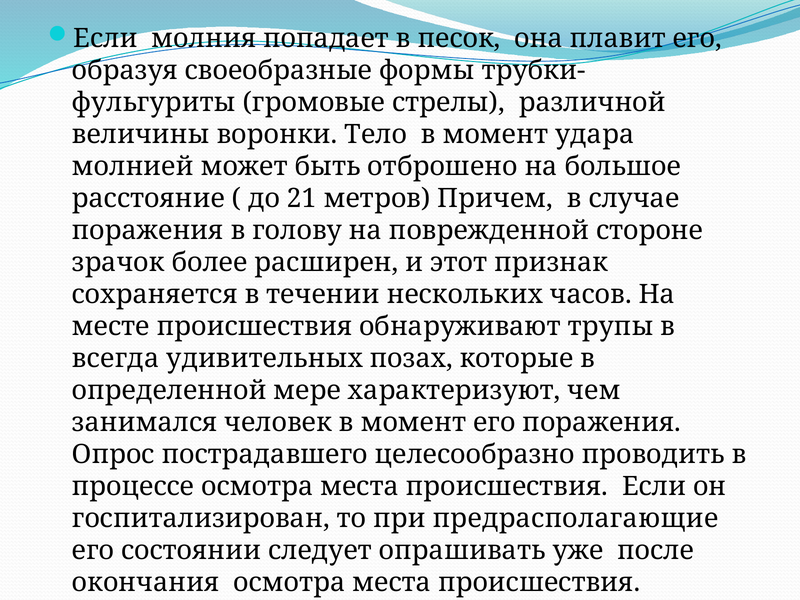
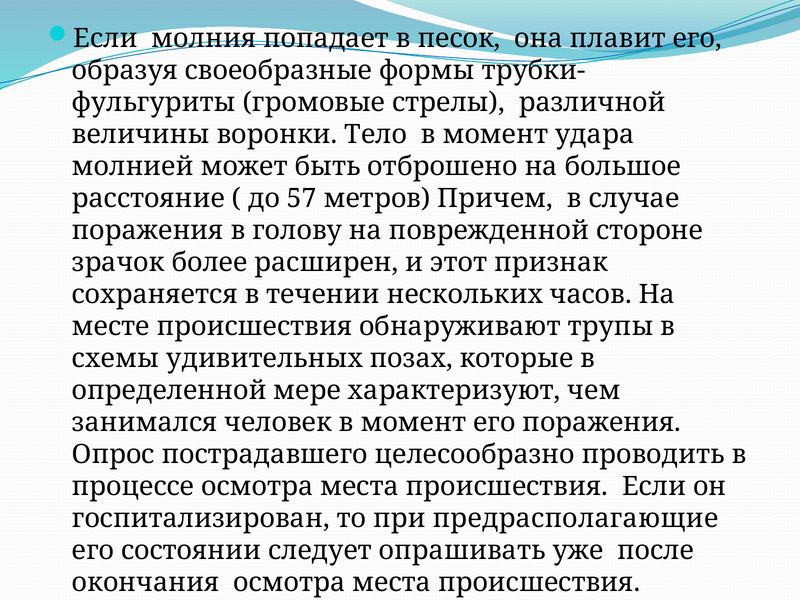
21: 21 -> 57
всегда: всегда -> схемы
